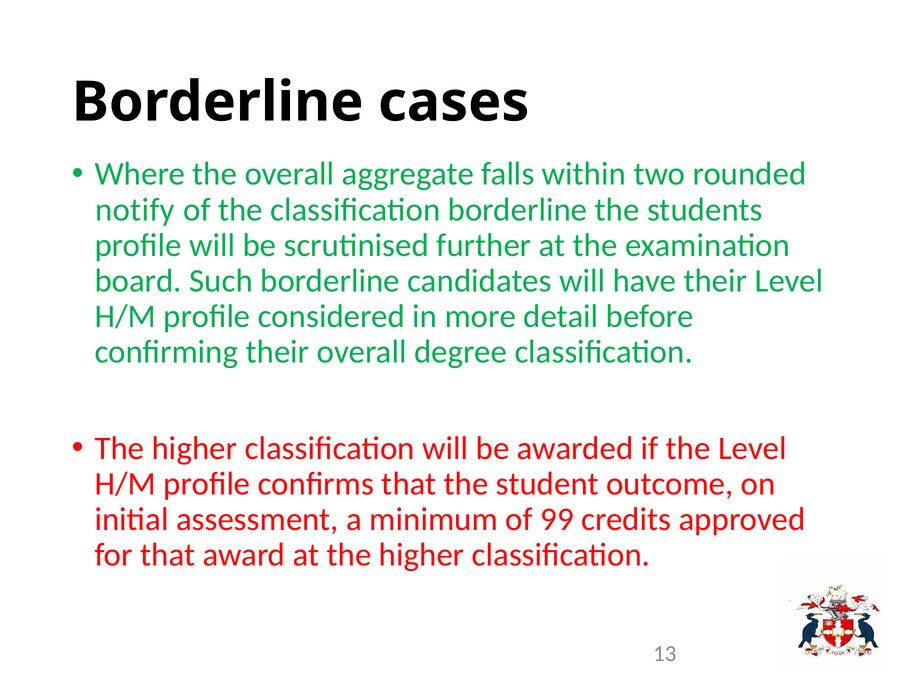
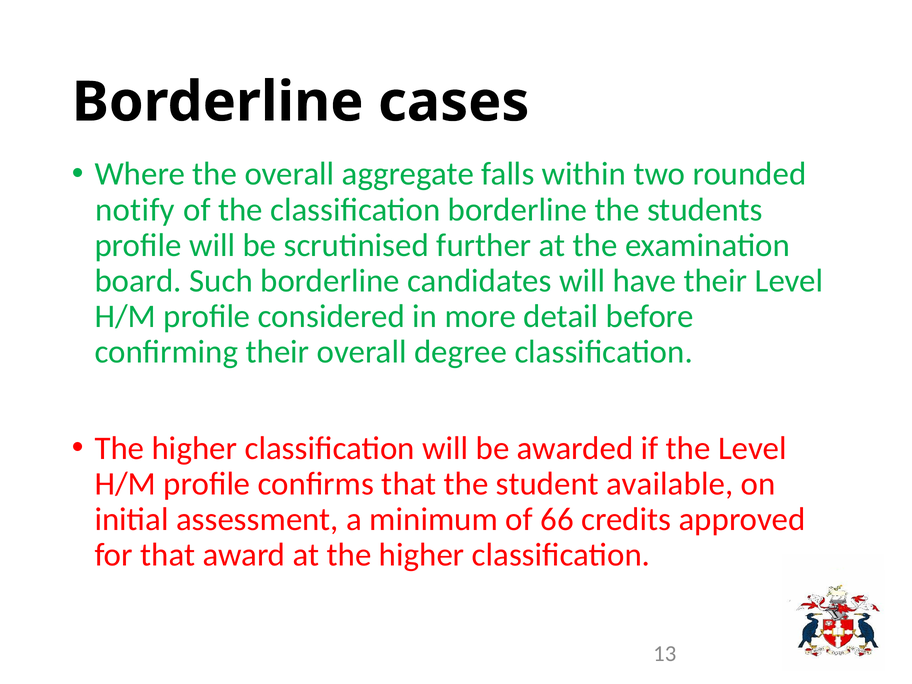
outcome: outcome -> available
99: 99 -> 66
